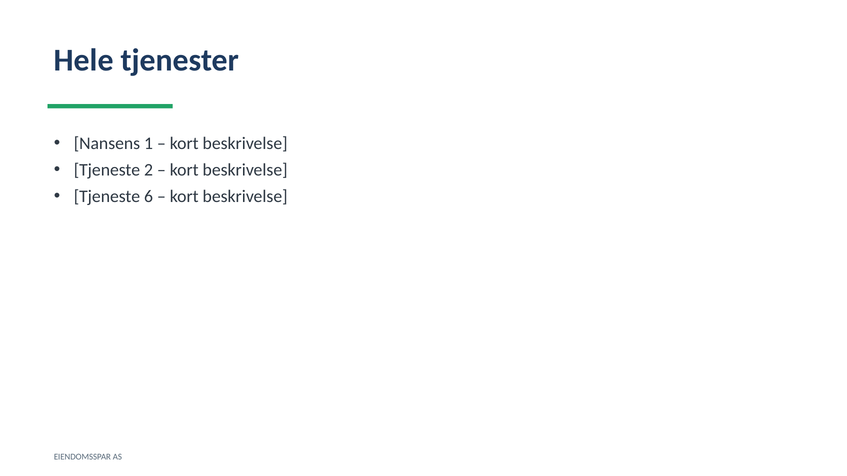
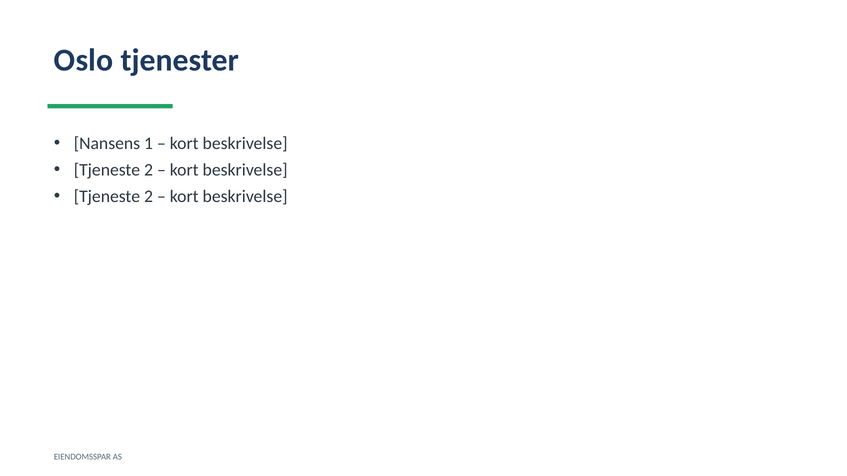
Hele: Hele -> Oslo
6 at (148, 196): 6 -> 2
